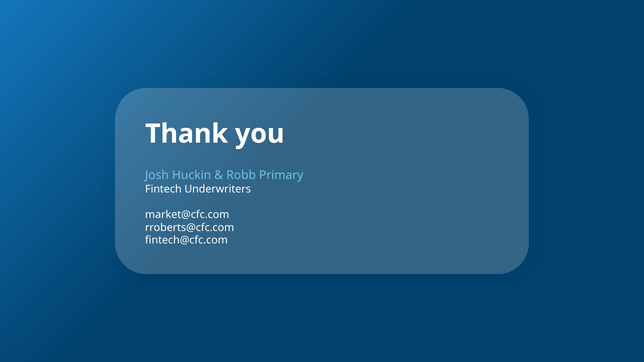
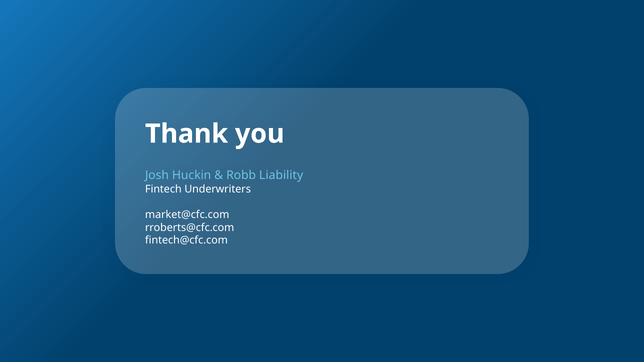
Primary: Primary -> Liability
